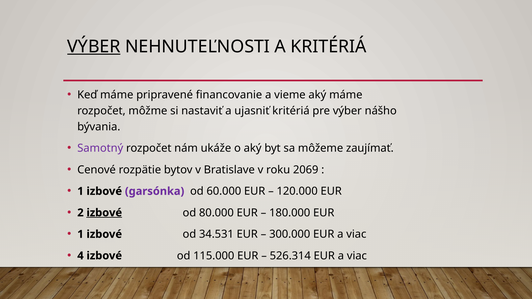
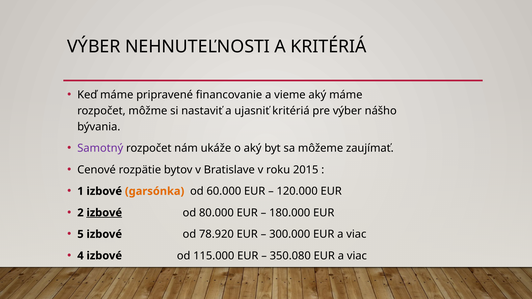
VÝBER at (94, 47) underline: present -> none
2069: 2069 -> 2015
garsónka colour: purple -> orange
1 at (80, 234): 1 -> 5
34.531: 34.531 -> 78.920
526.314: 526.314 -> 350.080
